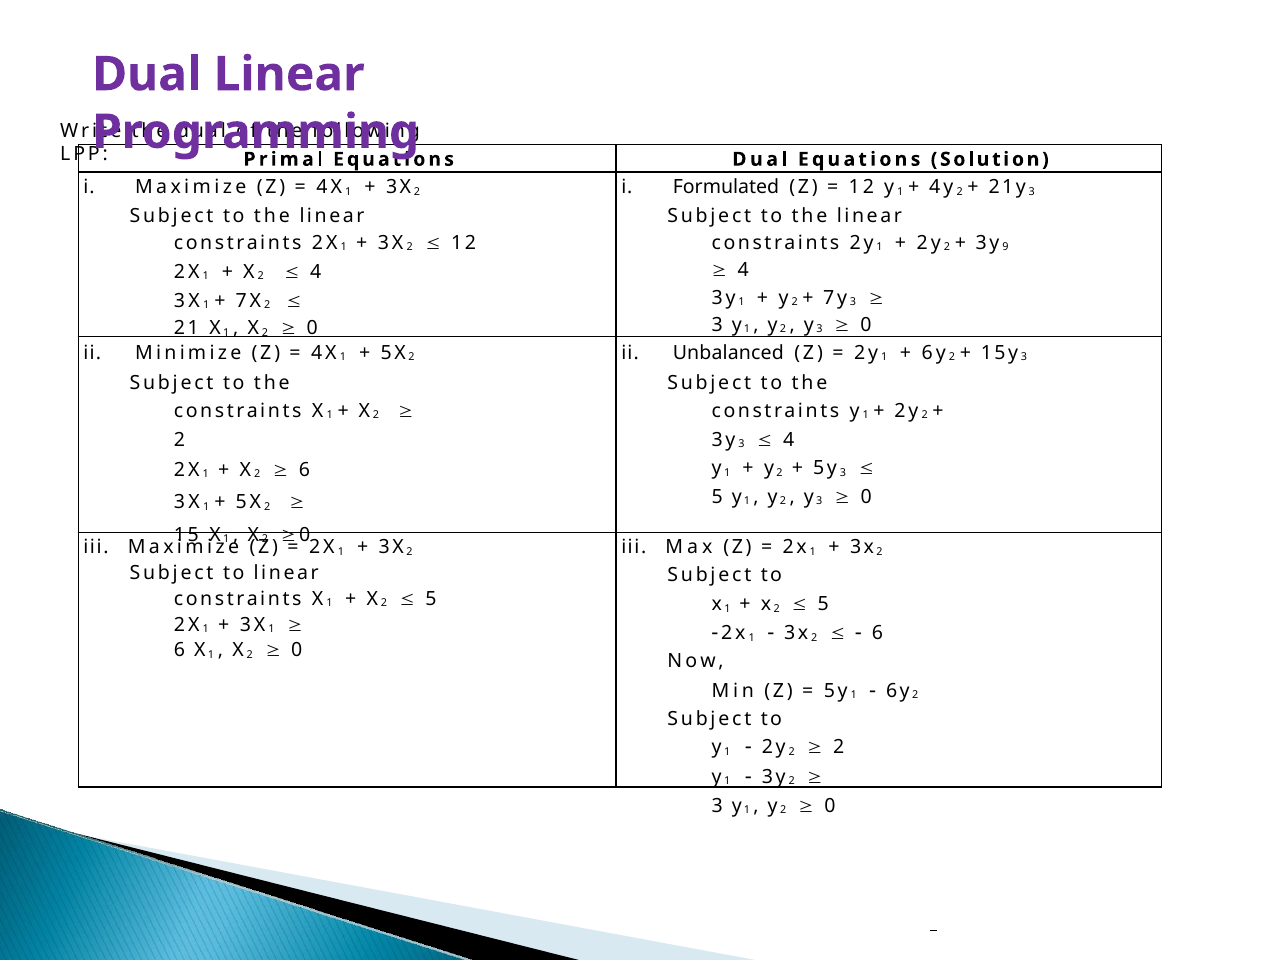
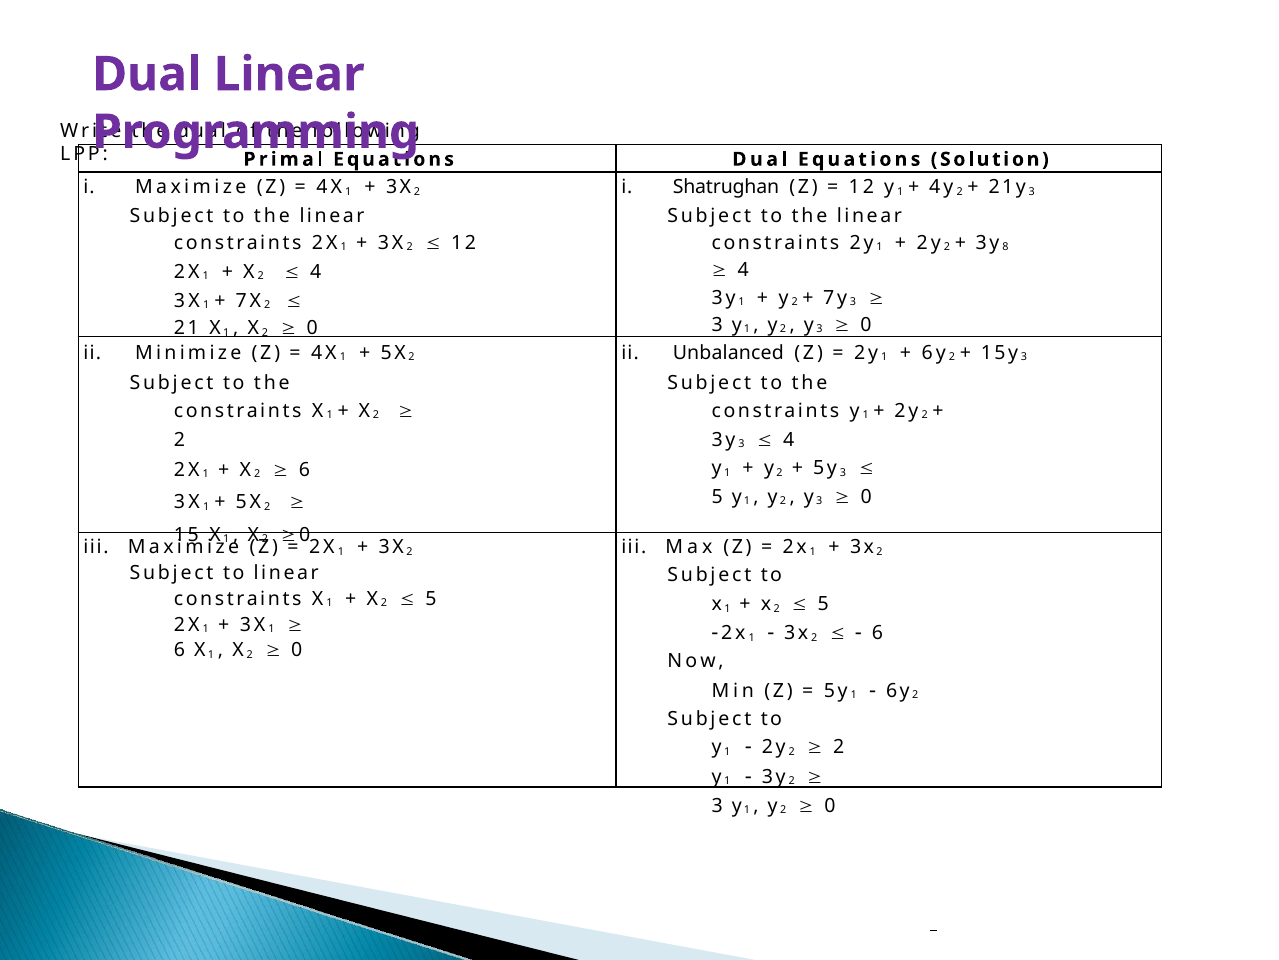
Formulated: Formulated -> Shatrughan
9: 9 -> 8
